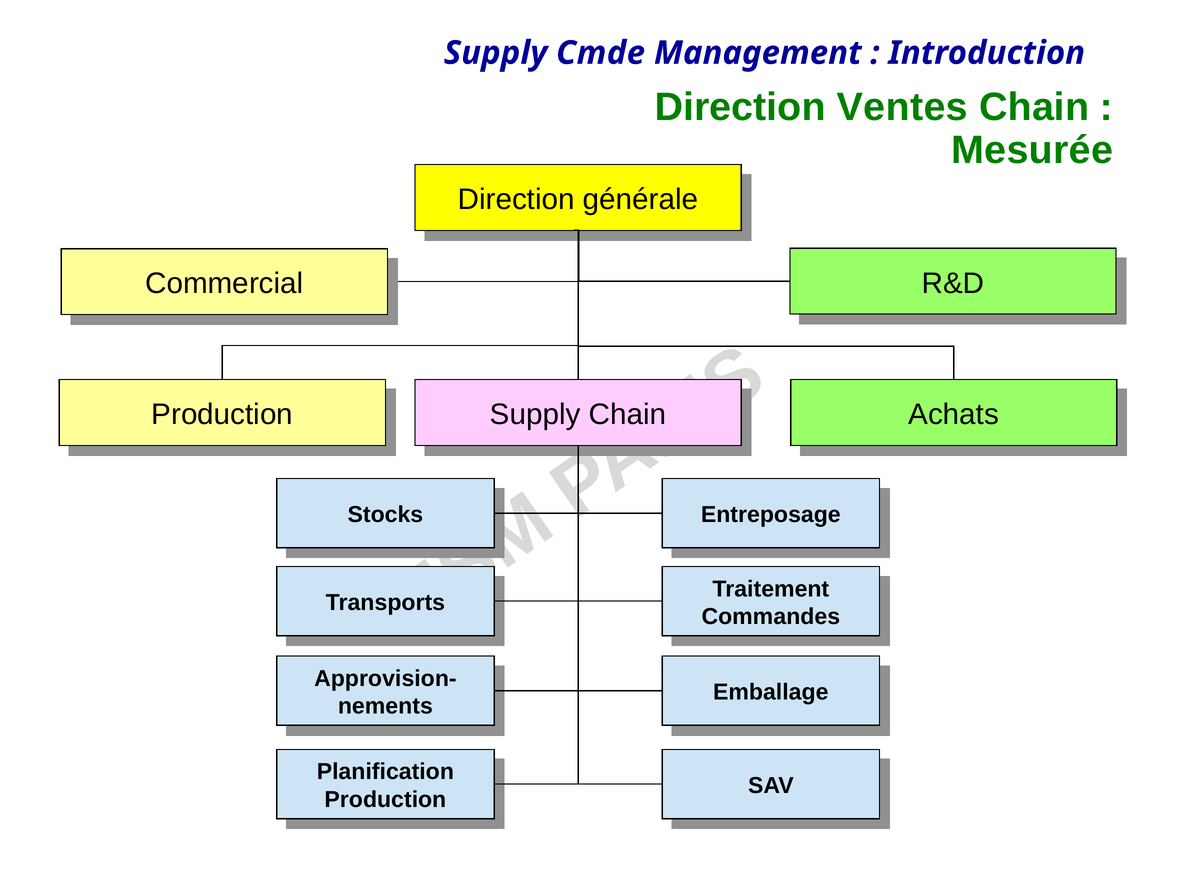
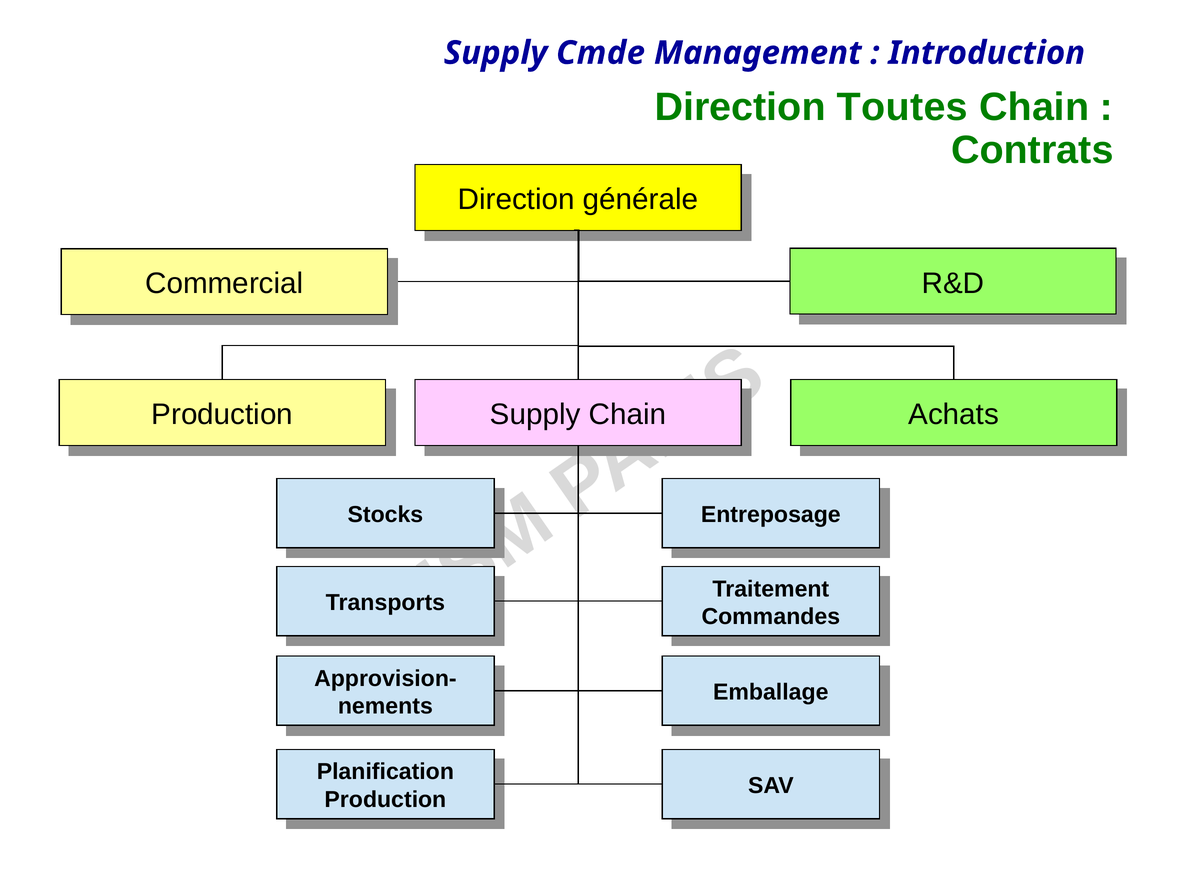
Ventes: Ventes -> Toutes
Mesurée: Mesurée -> Contrats
